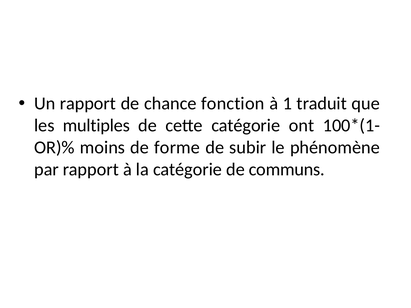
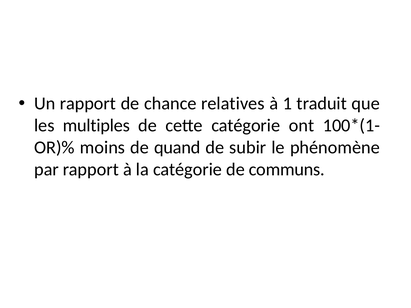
fonction: fonction -> relatives
forme: forme -> quand
